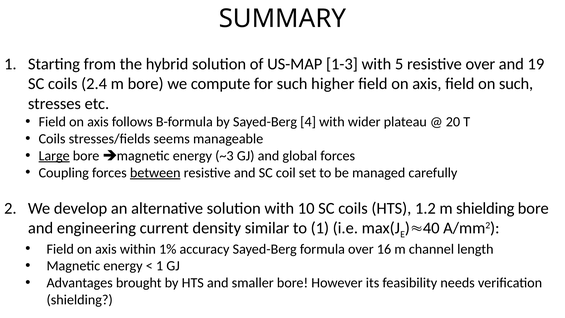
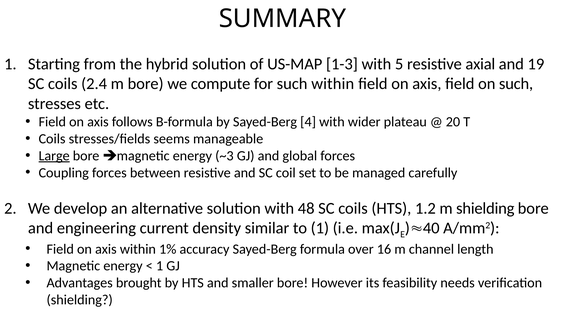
resistive over: over -> axial
such higher: higher -> within
between underline: present -> none
10: 10 -> 48
